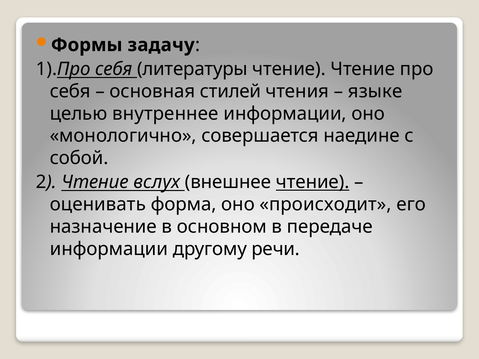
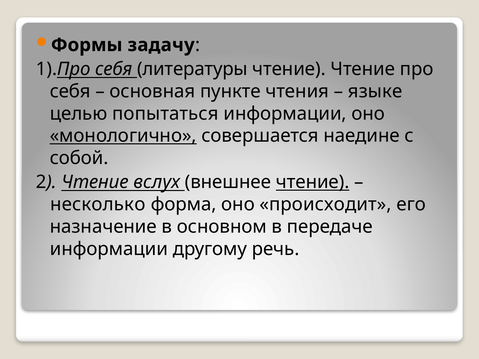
стилей: стилей -> пункте
внутреннее: внутреннее -> попытаться
монологично underline: none -> present
оценивать: оценивать -> несколько
речи: речи -> речь
